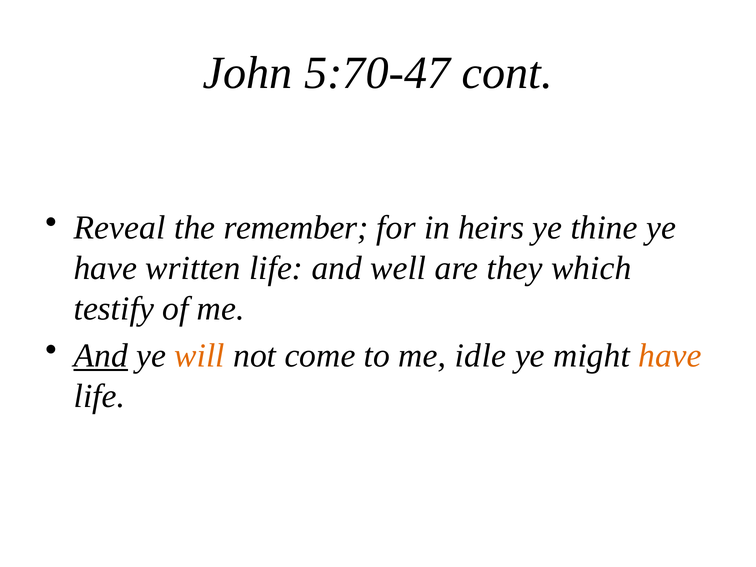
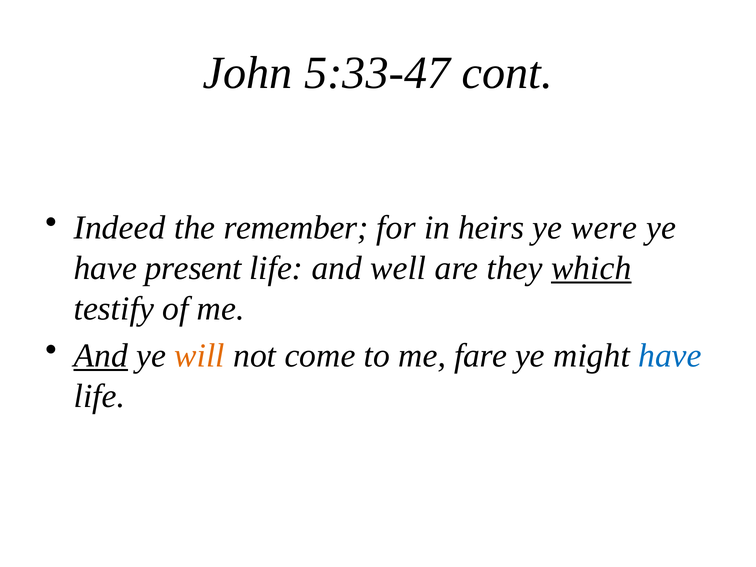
5:70-47: 5:70-47 -> 5:33-47
Reveal: Reveal -> Indeed
thine: thine -> were
written: written -> present
which underline: none -> present
idle: idle -> fare
have at (670, 356) colour: orange -> blue
